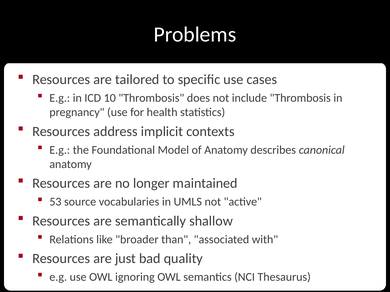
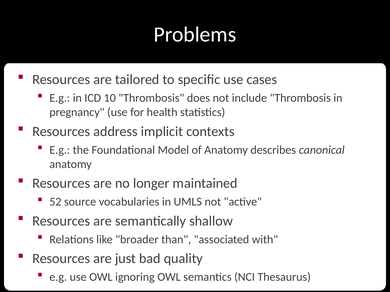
53: 53 -> 52
